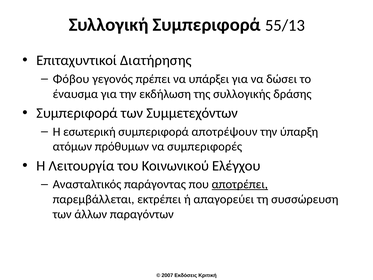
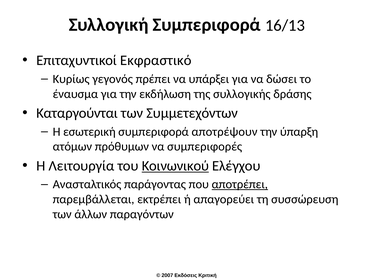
55/13: 55/13 -> 16/13
Διατήρησης: Διατήρησης -> Εκφραστικό
Φόβου: Φόβου -> Κυρίως
Συμπεριφορά at (77, 113): Συμπεριφορά -> Καταργούνται
Κοινωνικού underline: none -> present
